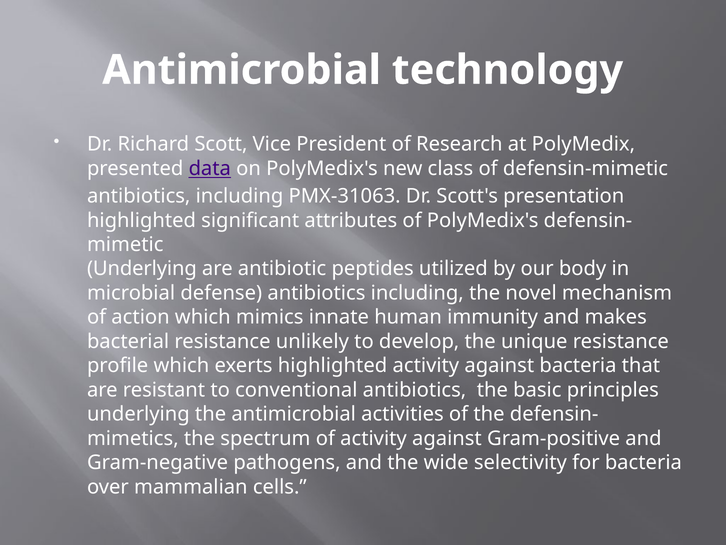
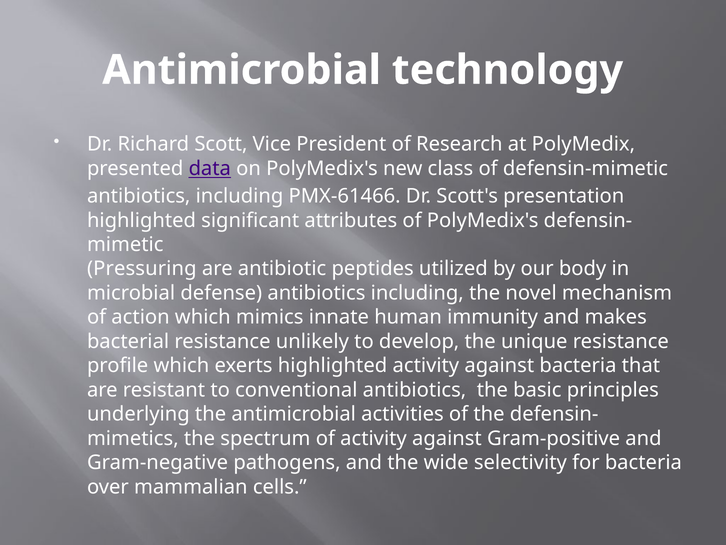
PMX-31063: PMX-31063 -> PMX-61466
Underlying at (142, 269): Underlying -> Pressuring
